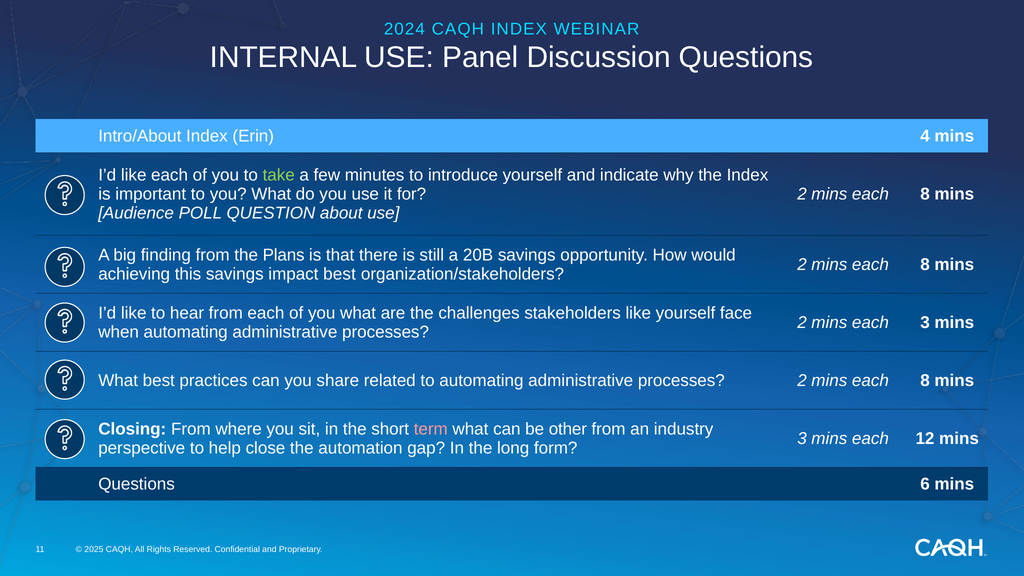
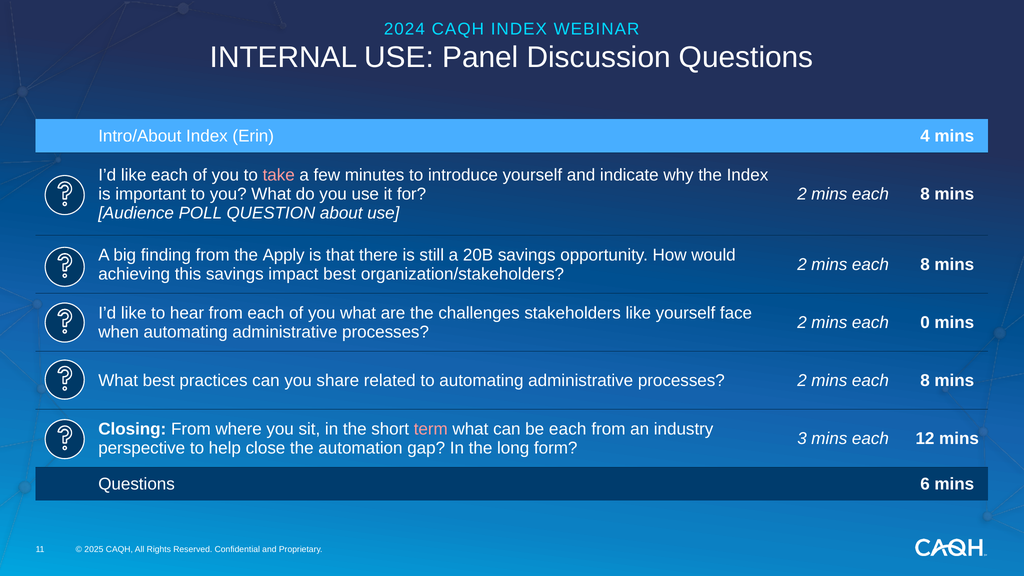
take colour: light green -> pink
Plans: Plans -> Apply
each 3: 3 -> 0
be other: other -> each
